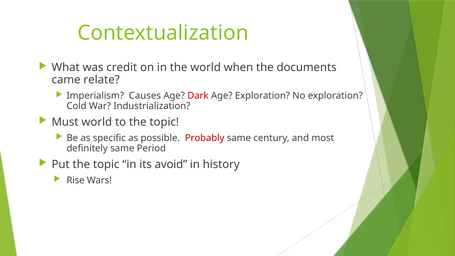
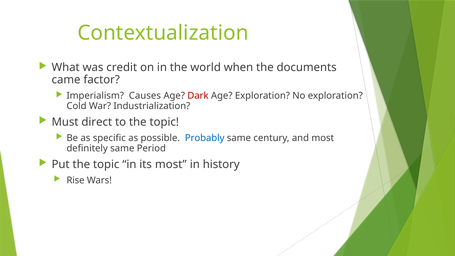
relate: relate -> factor
Must world: world -> direct
Probably colour: red -> blue
its avoid: avoid -> most
